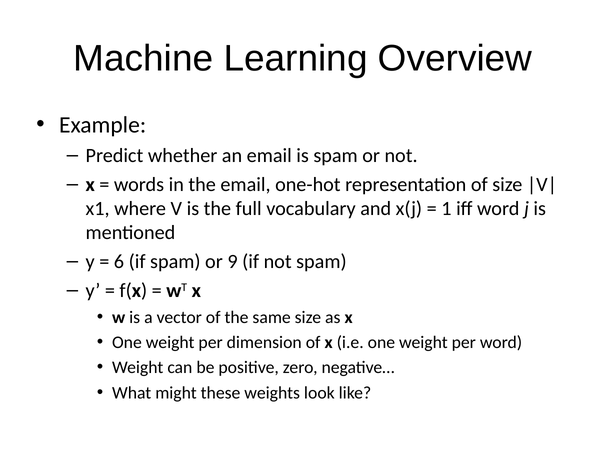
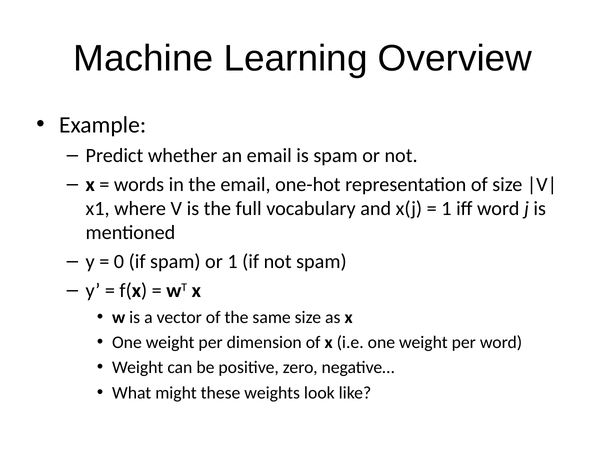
6: 6 -> 0
or 9: 9 -> 1
